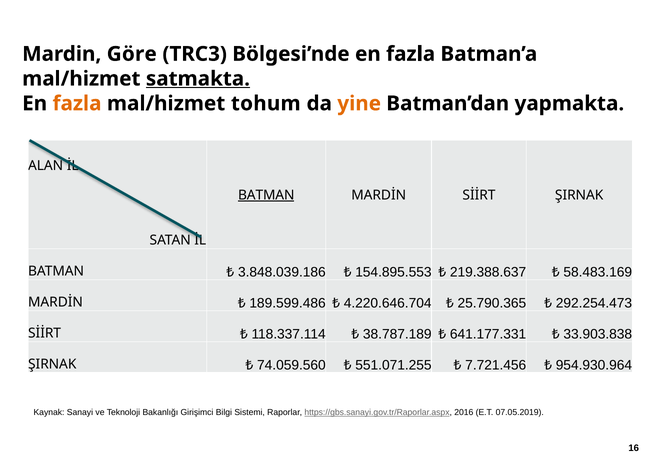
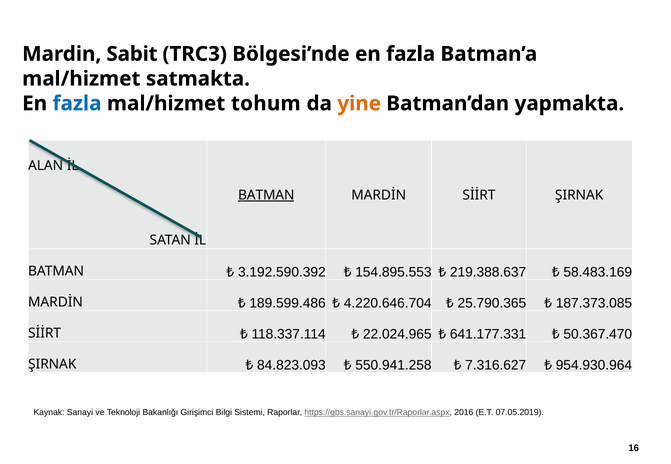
Göre: Göre -> Sabit
satmakta underline: present -> none
fazla at (77, 104) colour: orange -> blue
3.848.039.186: 3.848.039.186 -> 3.192.590.392
292.254.473: 292.254.473 -> 187.373.085
38.787.189: 38.787.189 -> 22.024.965
33.903.838: 33.903.838 -> 50.367.470
74.059.560: 74.059.560 -> 84.823.093
551.071.255: 551.071.255 -> 550.941.258
7.721.456: 7.721.456 -> 7.316.627
